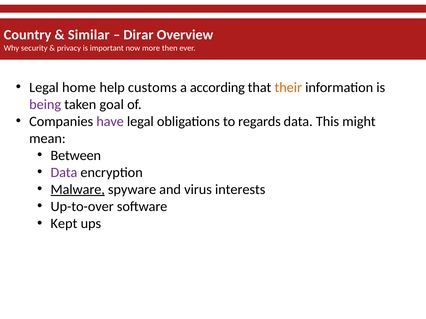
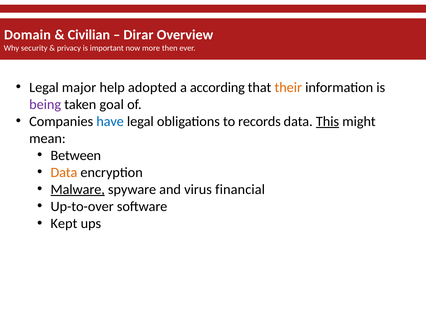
Country: Country -> Domain
Similar: Similar -> Civilian
home: home -> major
customs: customs -> adopted
have colour: purple -> blue
regards: regards -> records
This underline: none -> present
Data at (64, 173) colour: purple -> orange
interests: interests -> financial
